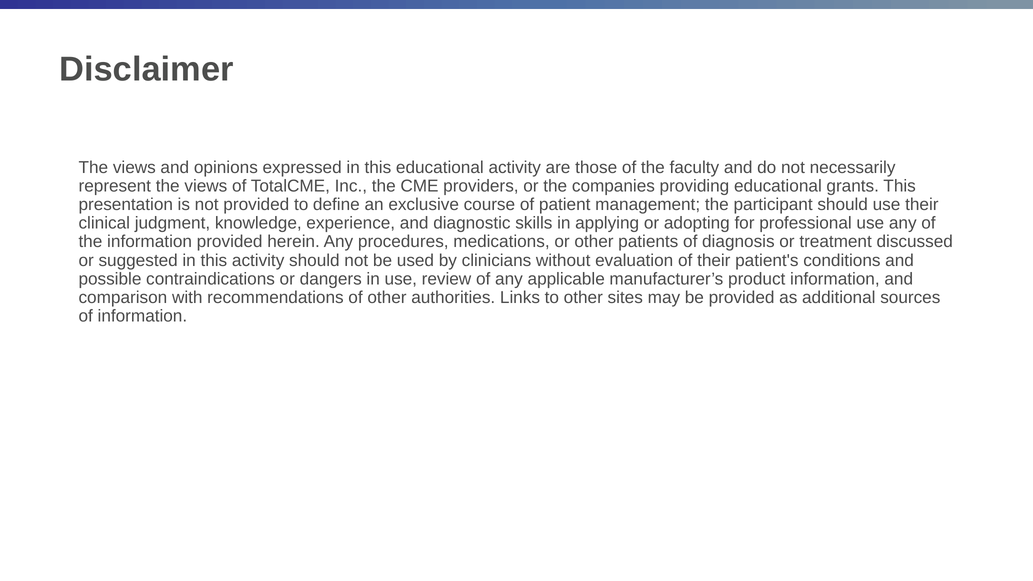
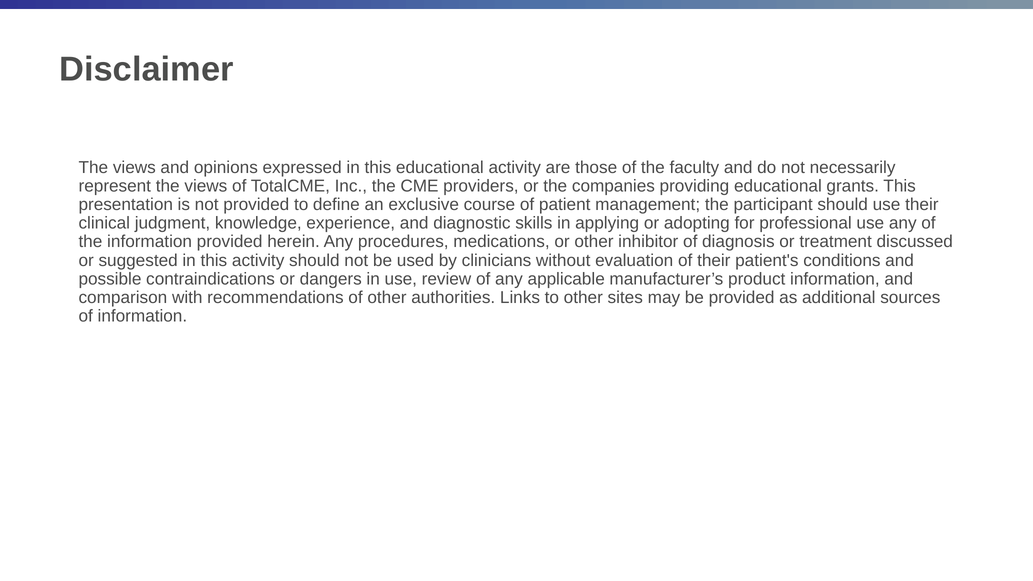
patients: patients -> inhibitor
